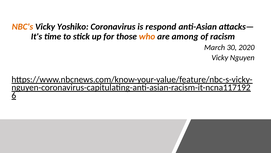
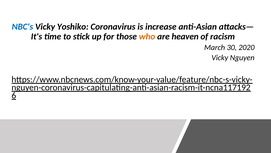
NBC's colour: orange -> blue
respond: respond -> increase
among: among -> heaven
